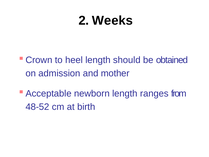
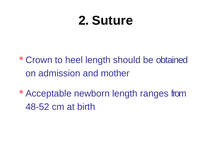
Weeks: Weeks -> Suture
